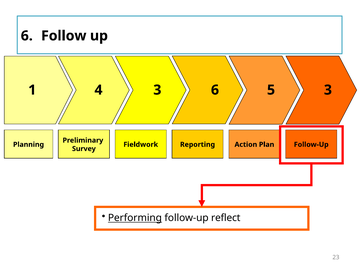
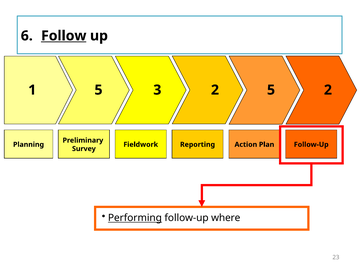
Follow underline: none -> present
1 4: 4 -> 5
3 6: 6 -> 2
5 3: 3 -> 2
reflect: reflect -> where
